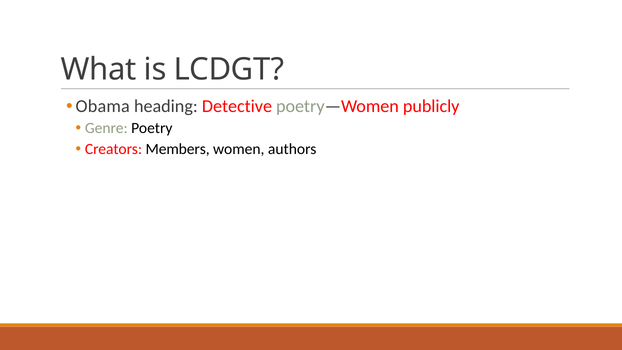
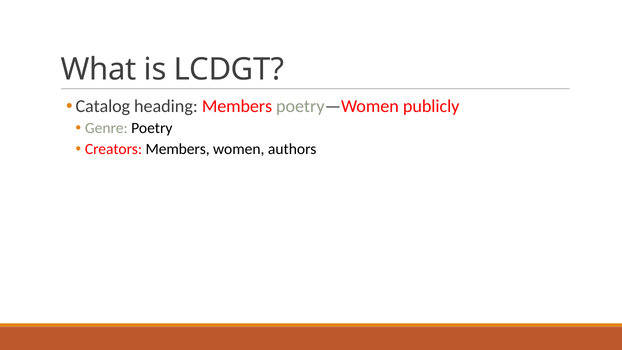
Obama: Obama -> Catalog
heading Detective: Detective -> Members
